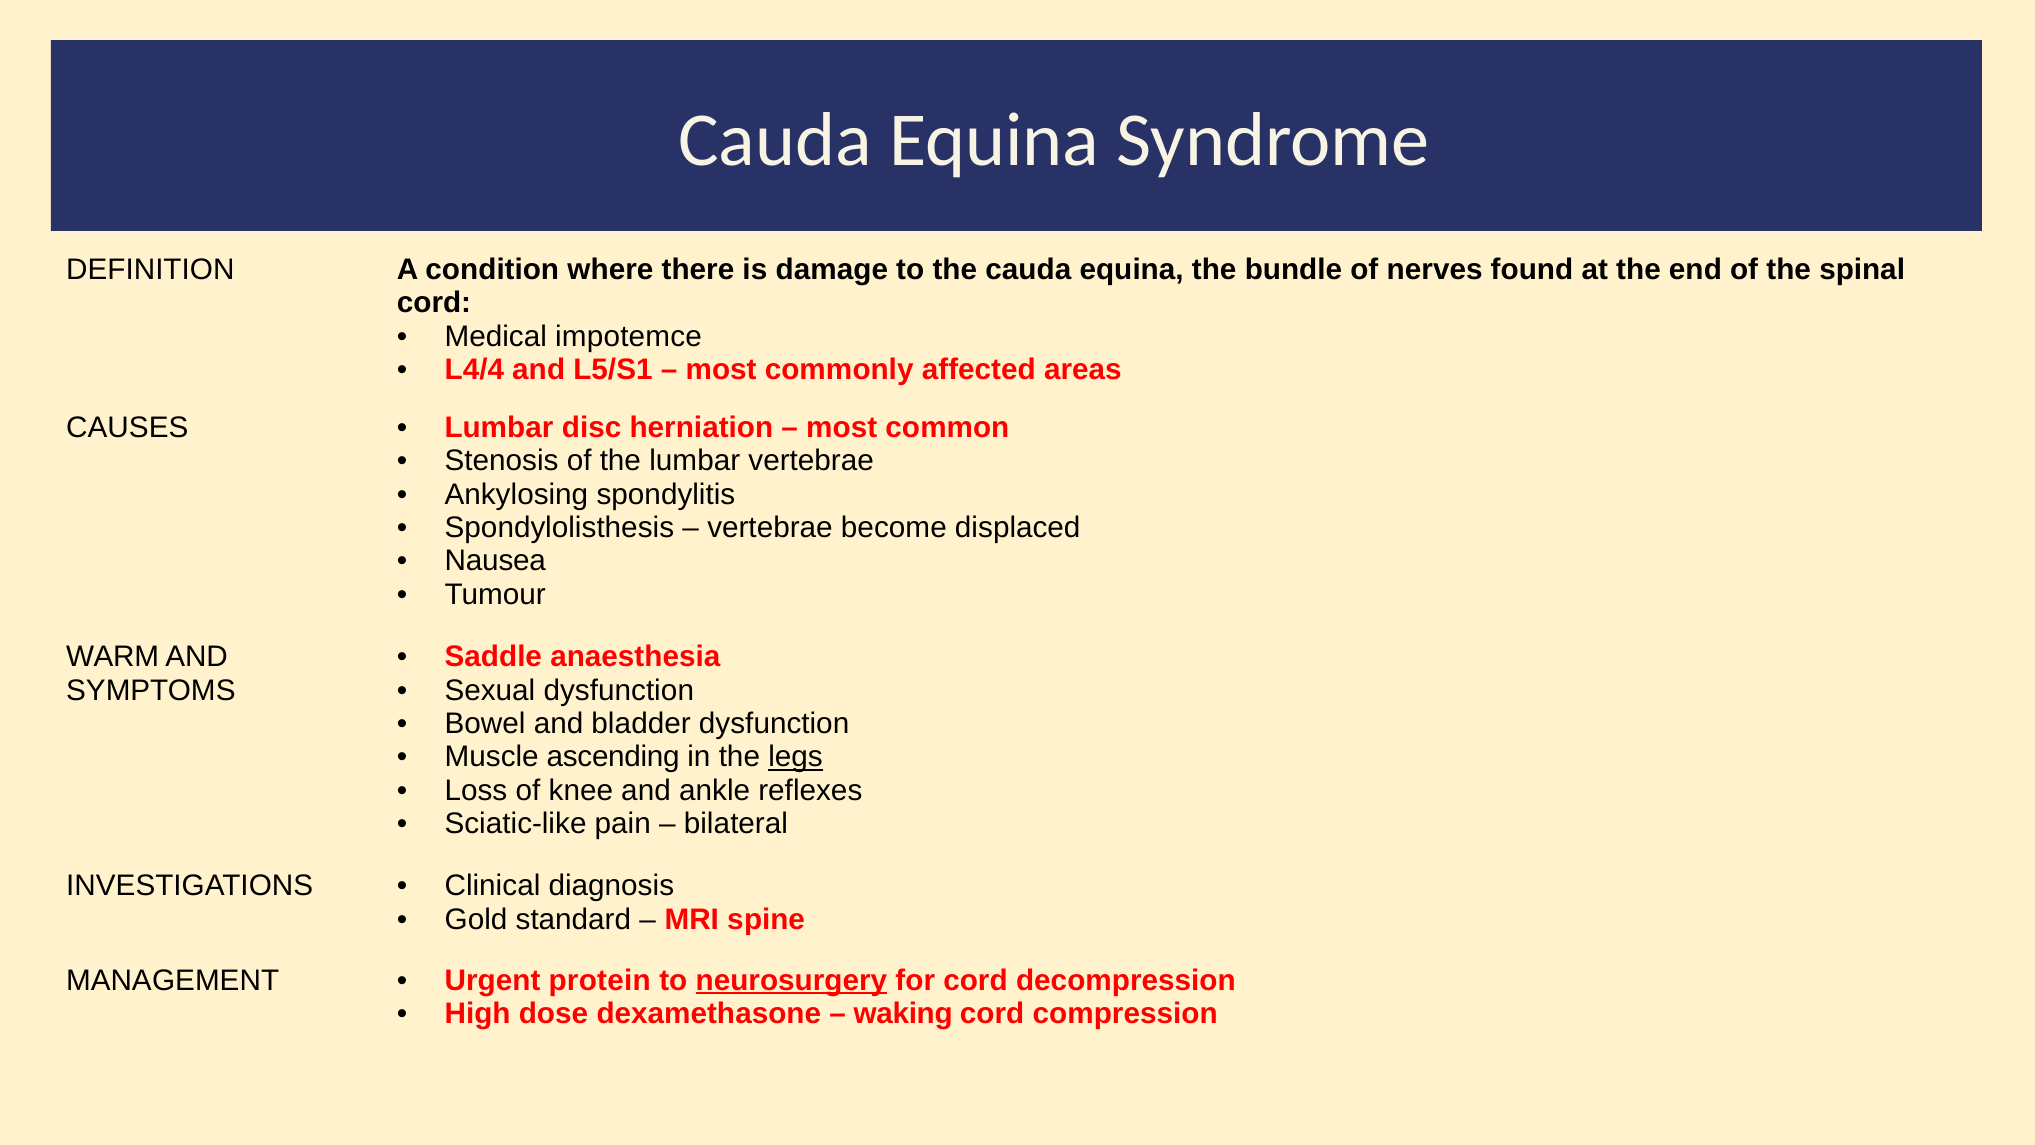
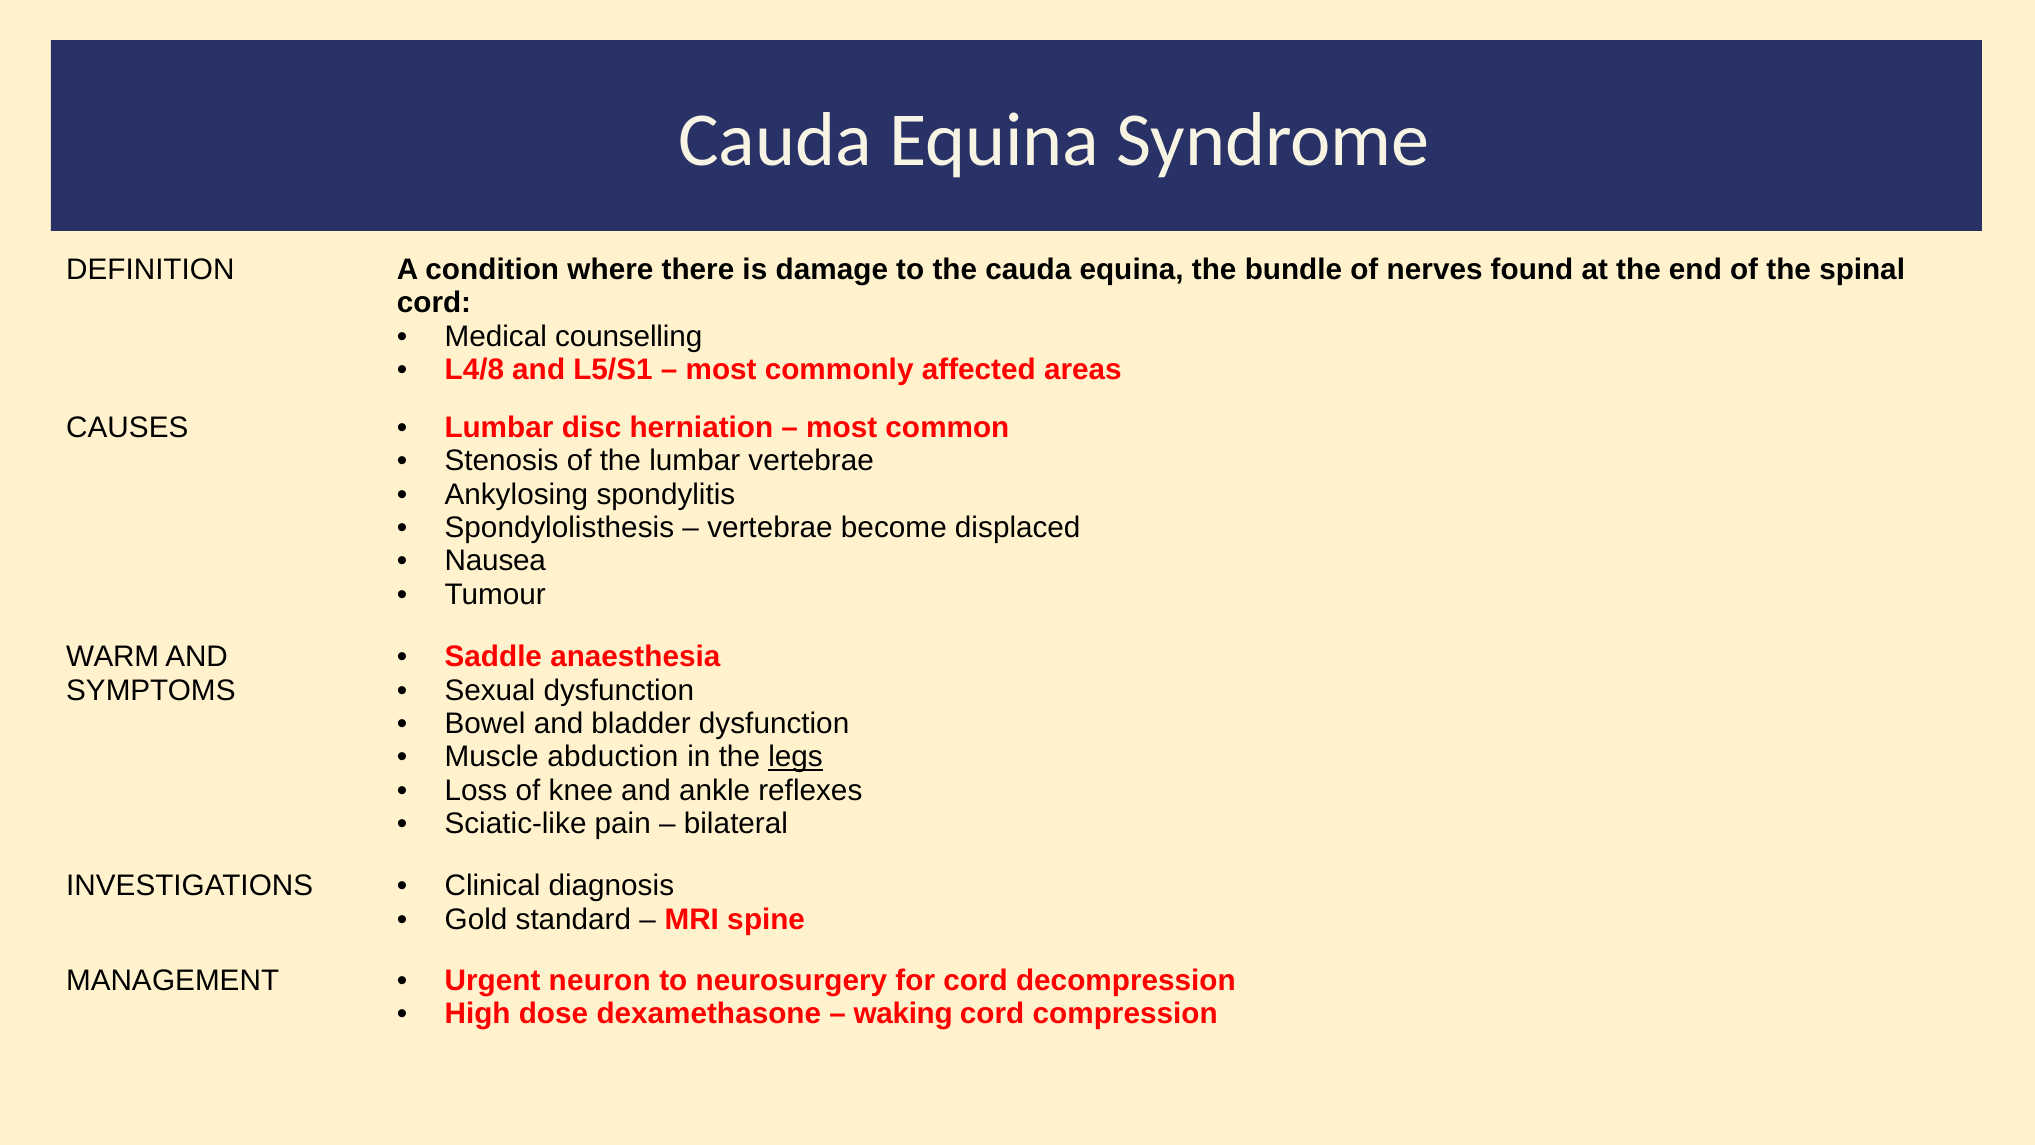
impotemce: impotemce -> counselling
L4/4: L4/4 -> L4/8
ascending: ascending -> abduction
protein: protein -> neuron
neurosurgery underline: present -> none
